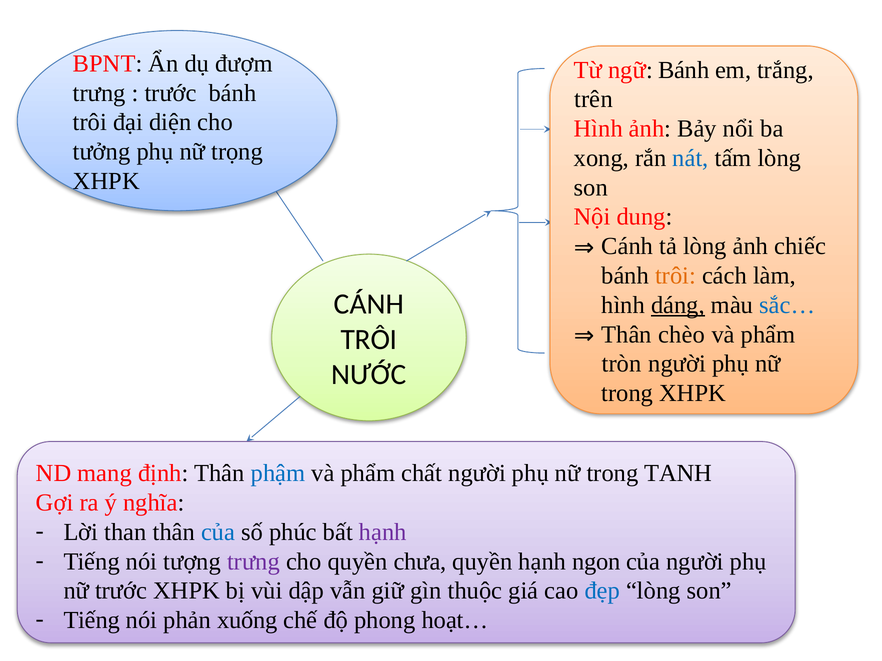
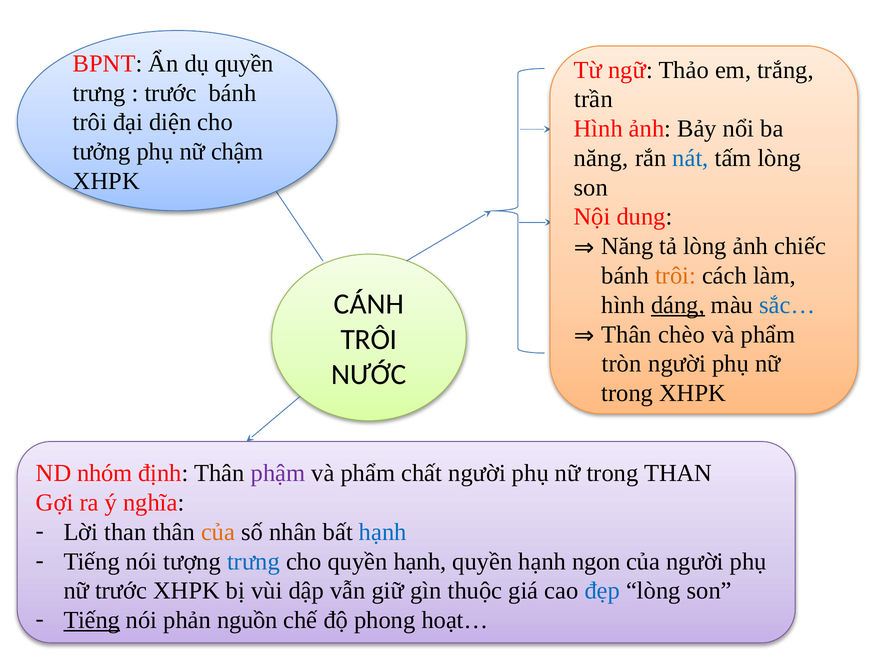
dụ đượm: đượm -> quyền
ngữ Bánh: Bánh -> Thảo
trên: trên -> trần
trọng: trọng -> chậm
xong at (601, 158): xong -> năng
Cánh at (627, 246): Cánh -> Năng
mang: mang -> nhóm
phậm colour: blue -> purple
trong TANH: TANH -> THAN
của at (218, 533) colour: blue -> orange
phúc: phúc -> nhân
hạnh at (383, 533) colour: purple -> blue
trưng at (254, 562) colour: purple -> blue
cho quyền chưa: chưa -> hạnh
Tiếng at (92, 621) underline: none -> present
xuống: xuống -> nguồn
